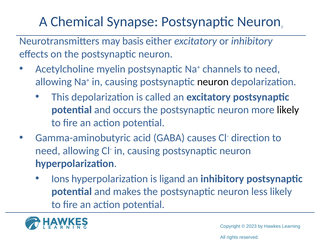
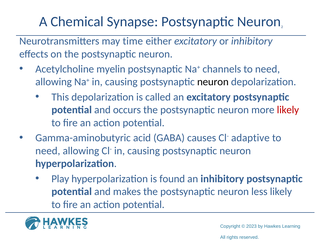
basis: basis -> time
likely at (288, 110) colour: black -> red
direction: direction -> adaptive
Ions: Ions -> Play
ligand: ligand -> found
